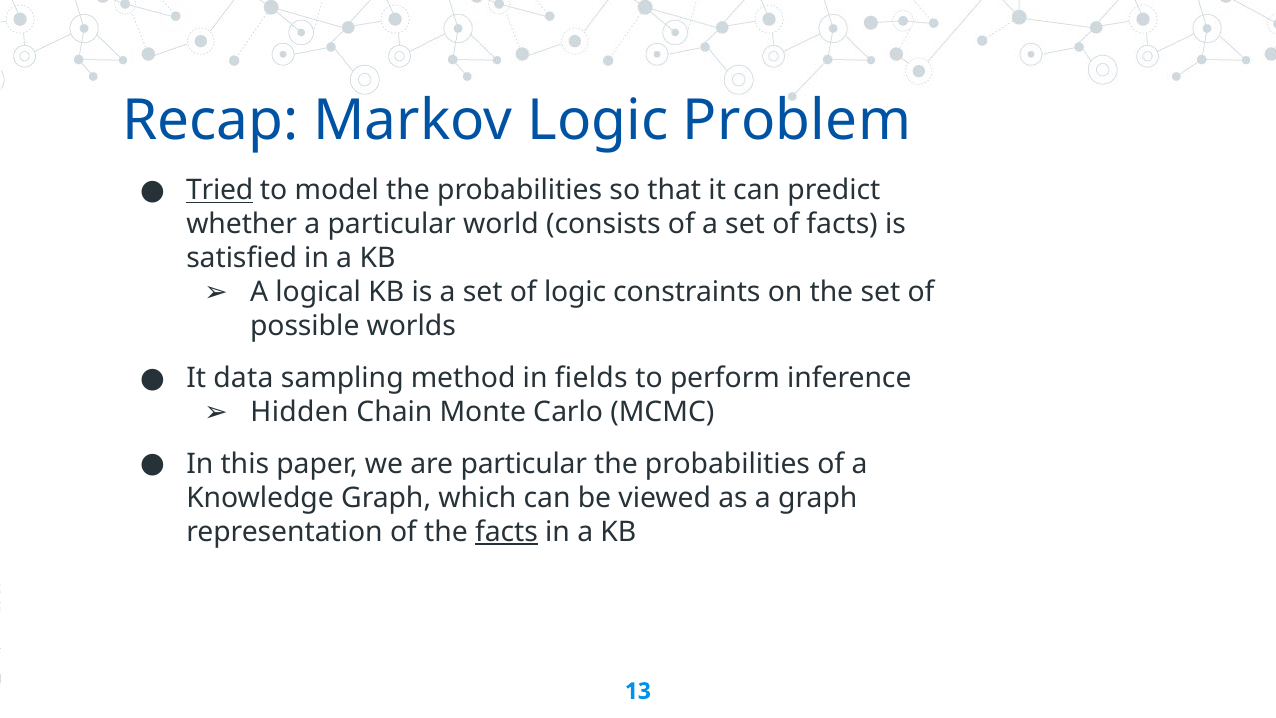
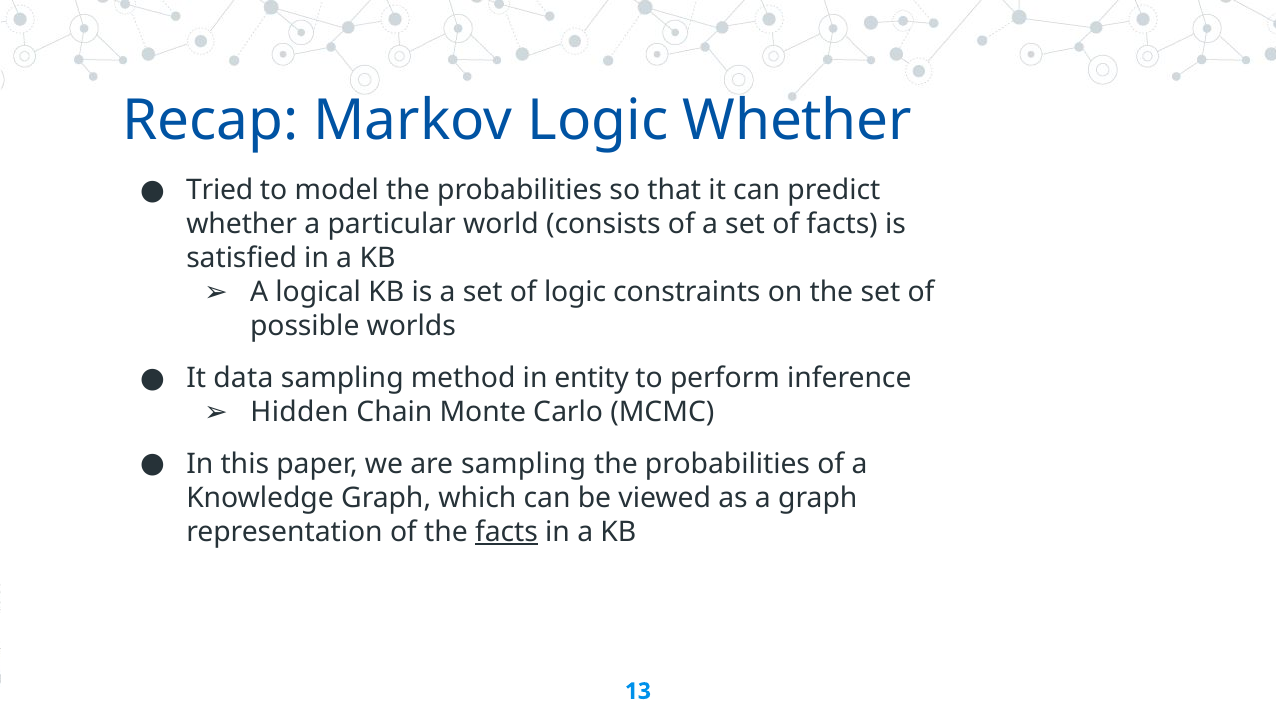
Logic Problem: Problem -> Whether
Tried underline: present -> none
fields: fields -> entity
are particular: particular -> sampling
